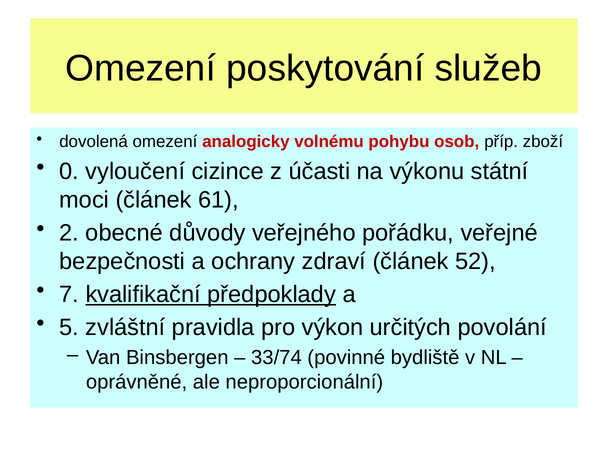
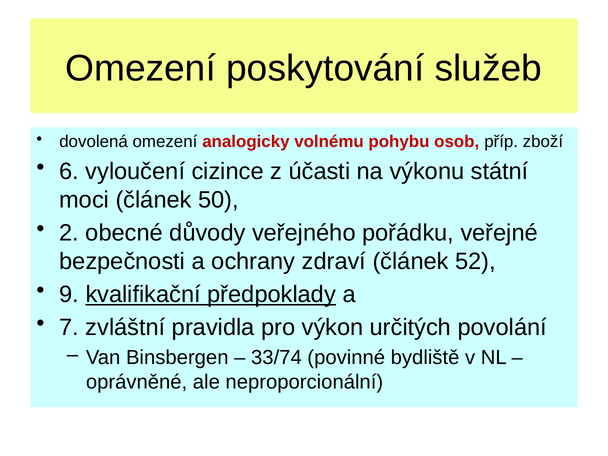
0: 0 -> 6
61: 61 -> 50
7: 7 -> 9
5: 5 -> 7
